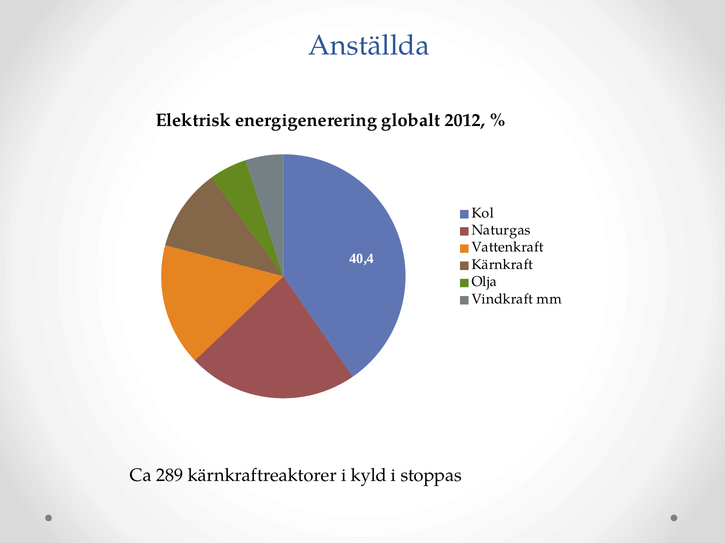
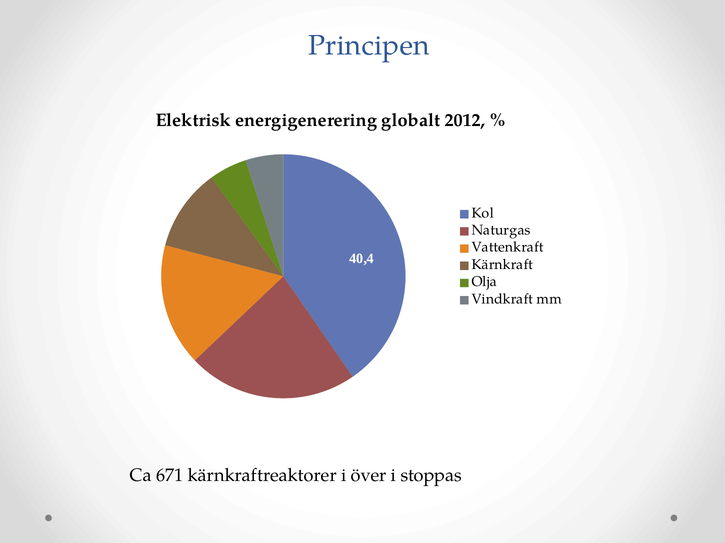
Anställda: Anställda -> Principen
289: 289 -> 671
kyld: kyld -> över
